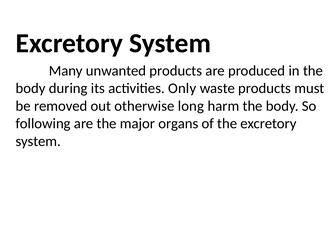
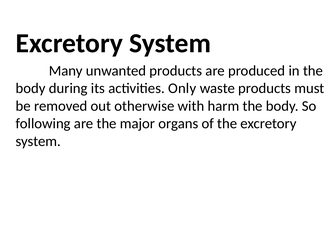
long: long -> with
